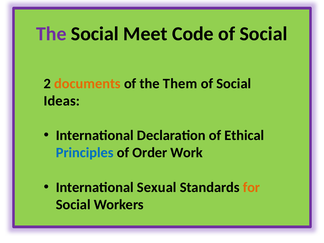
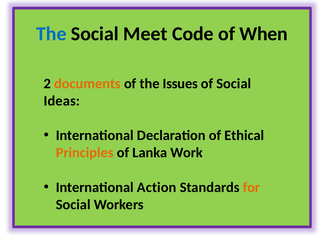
The at (51, 34) colour: purple -> blue
Code of Social: Social -> When
Them: Them -> Issues
Principles colour: blue -> orange
Order: Order -> Lanka
Sexual: Sexual -> Action
